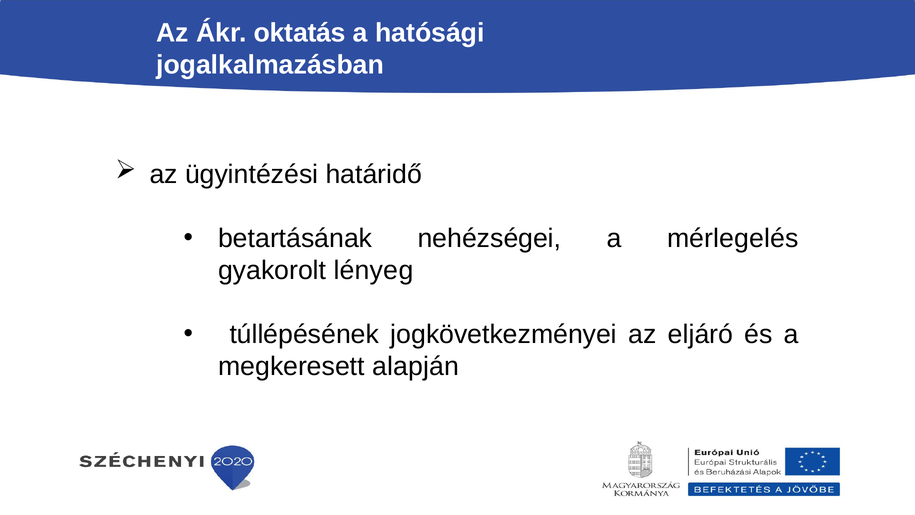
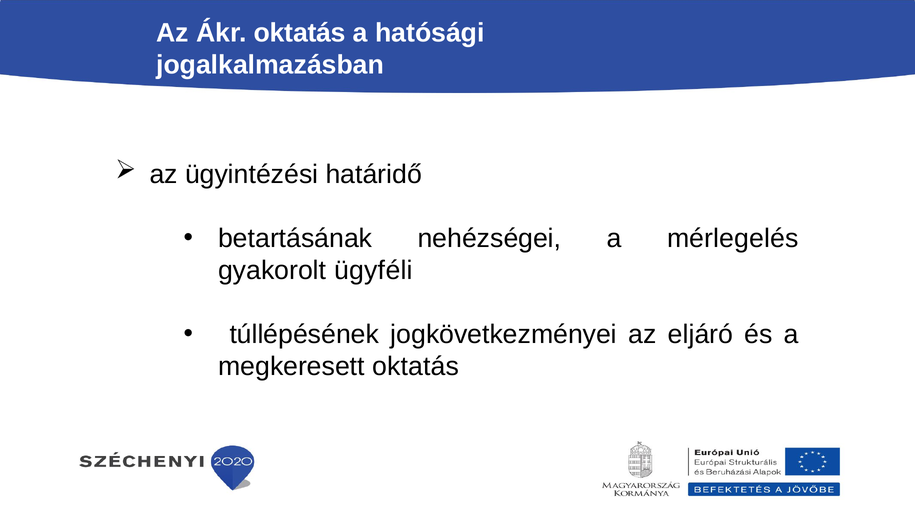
lényeg: lényeg -> ügyféli
megkeresett alapján: alapján -> oktatás
